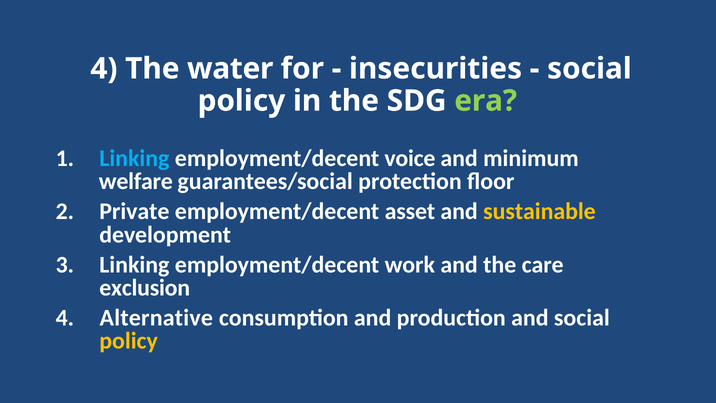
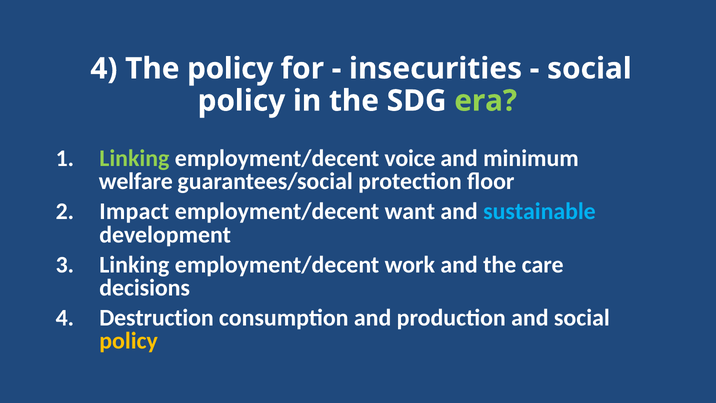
The water: water -> policy
Linking at (134, 158) colour: light blue -> light green
Private: Private -> Impact
asset: asset -> want
sustainable colour: yellow -> light blue
exclusion: exclusion -> decisions
Alternative: Alternative -> Destruction
